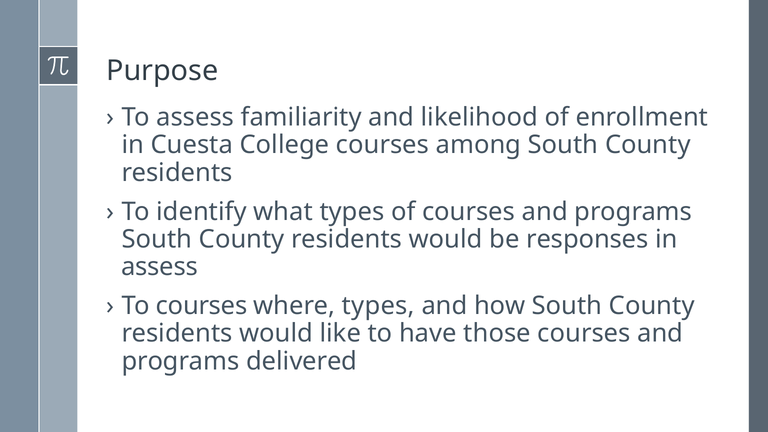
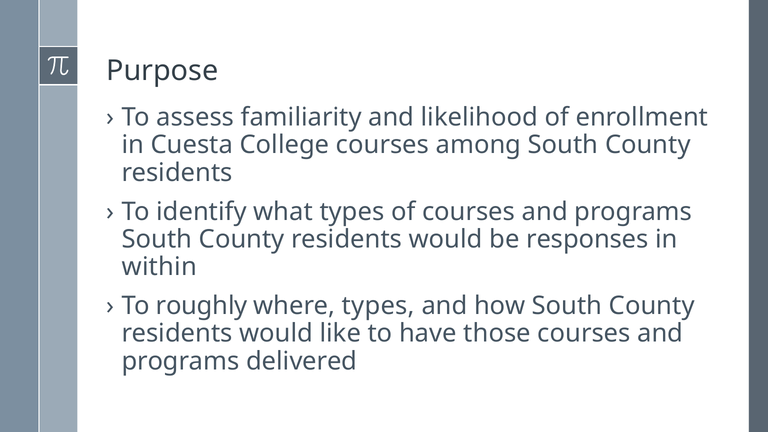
assess at (160, 267): assess -> within
To courses: courses -> roughly
